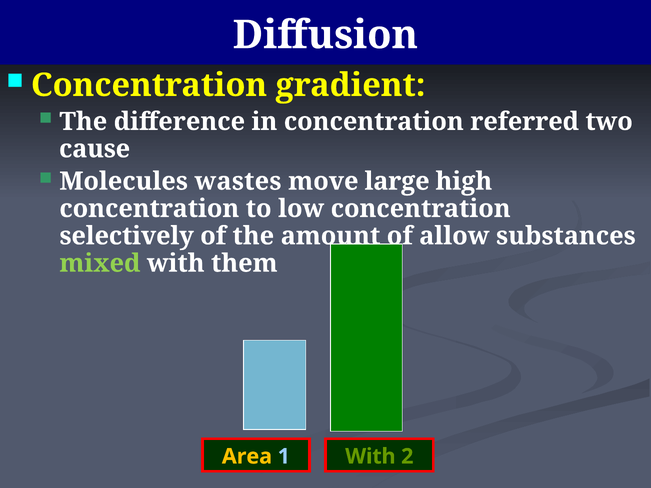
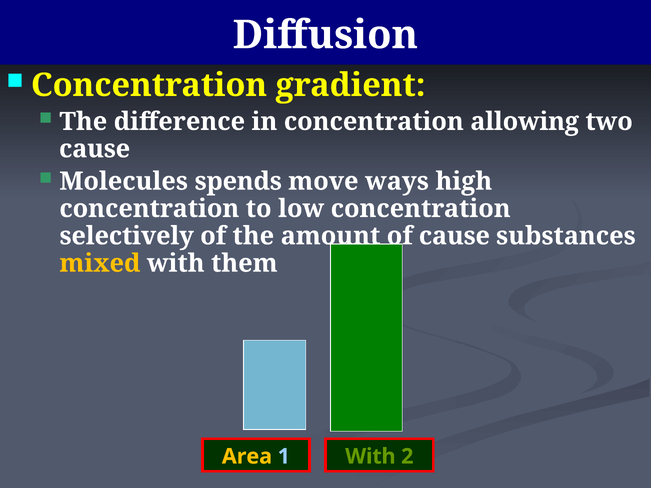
referred: referred -> allowing
wastes: wastes -> spends
large: large -> ways
allow at (454, 236): allow -> cause
mixed colour: light green -> yellow
